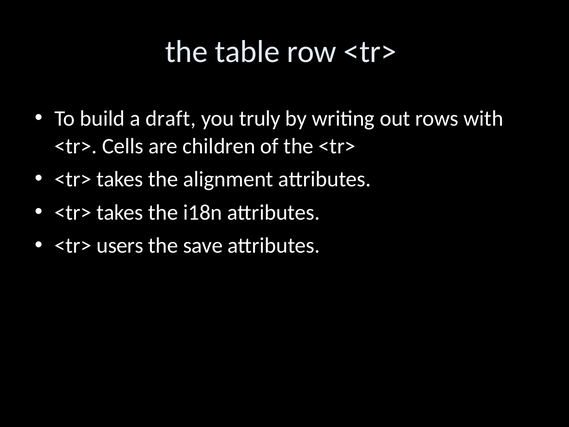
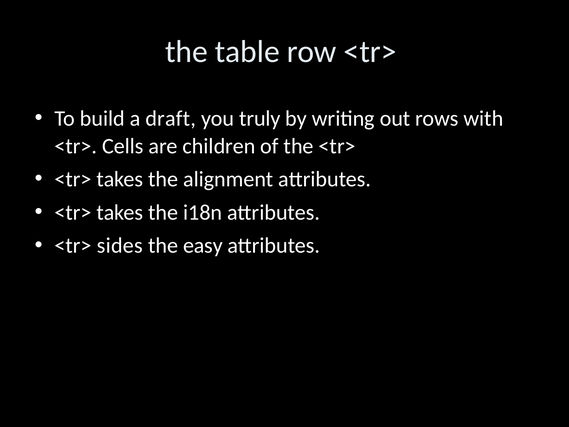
users: users -> sides
save: save -> easy
